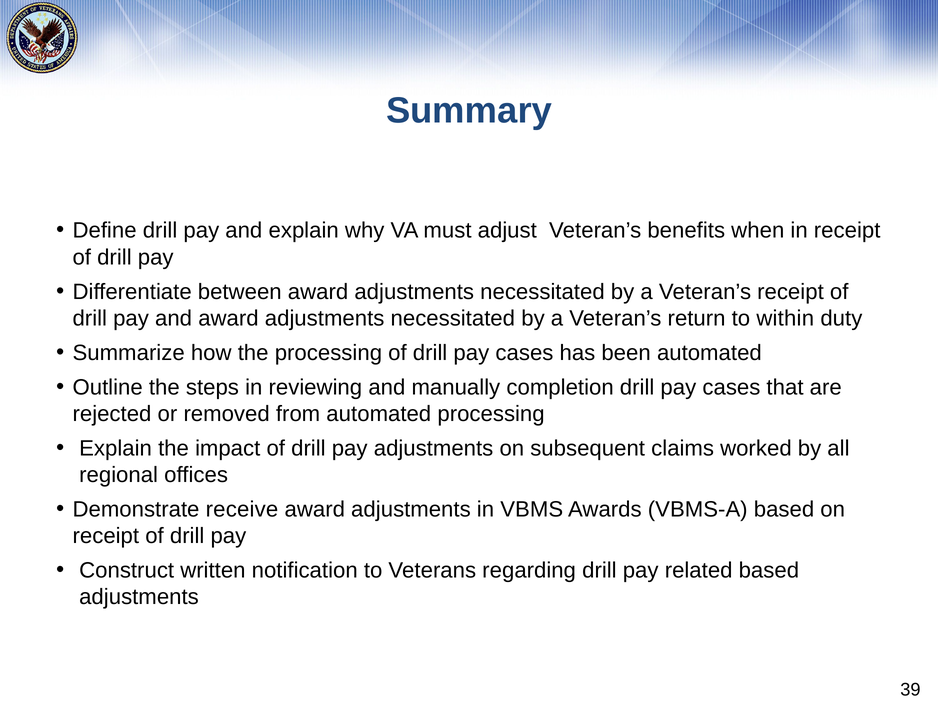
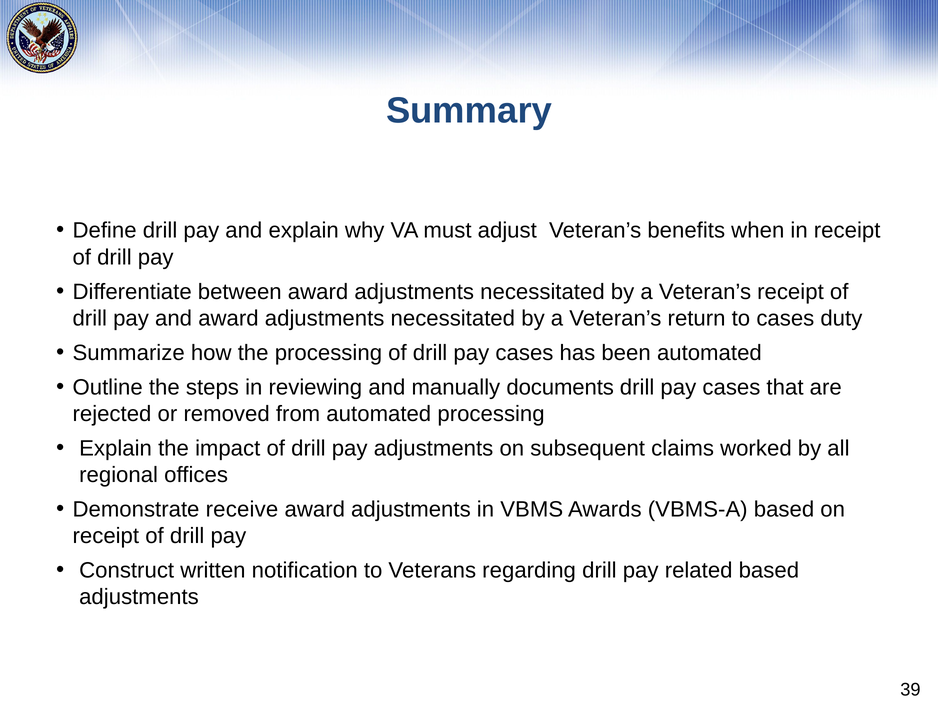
to within: within -> cases
completion: completion -> documents
